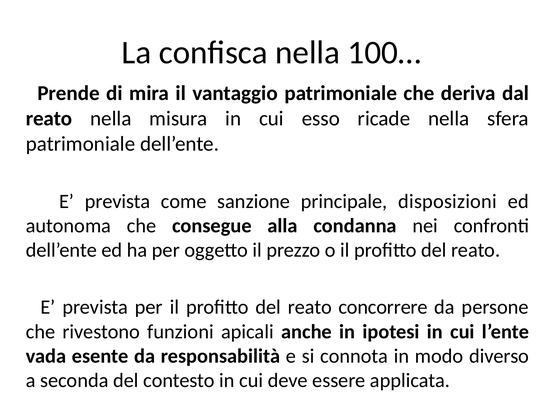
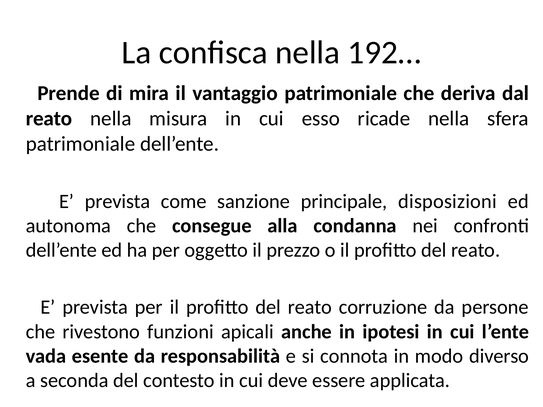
100…: 100… -> 192…
concorrere: concorrere -> corruzione
